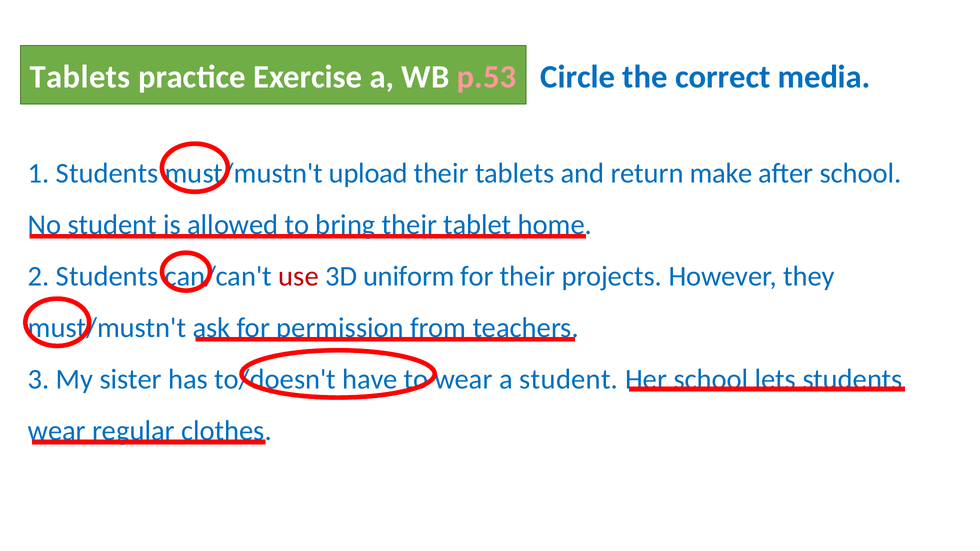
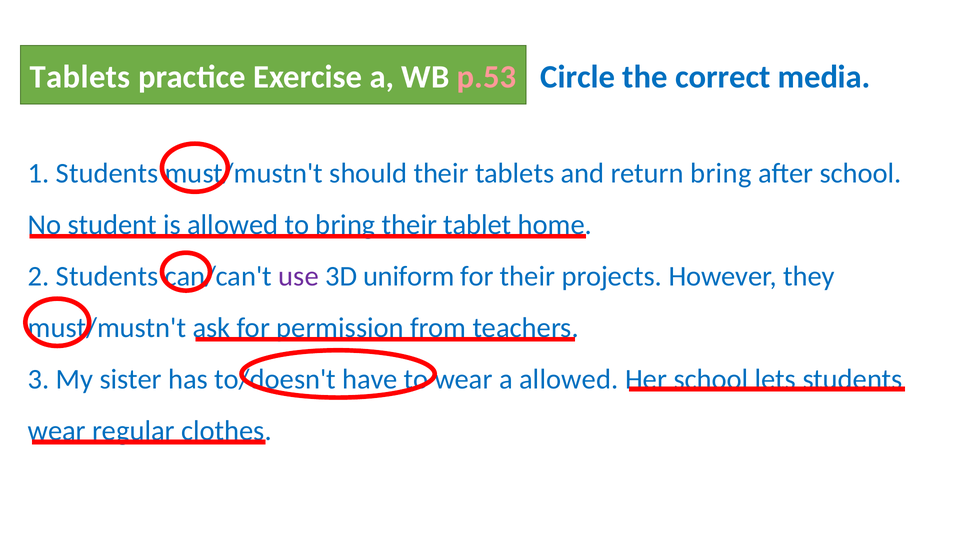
upload: upload -> should
return make: make -> bring
use colour: red -> purple
a student: student -> allowed
